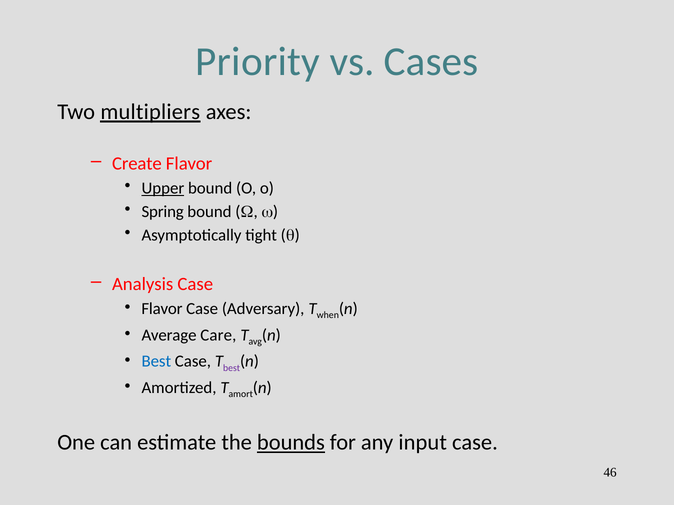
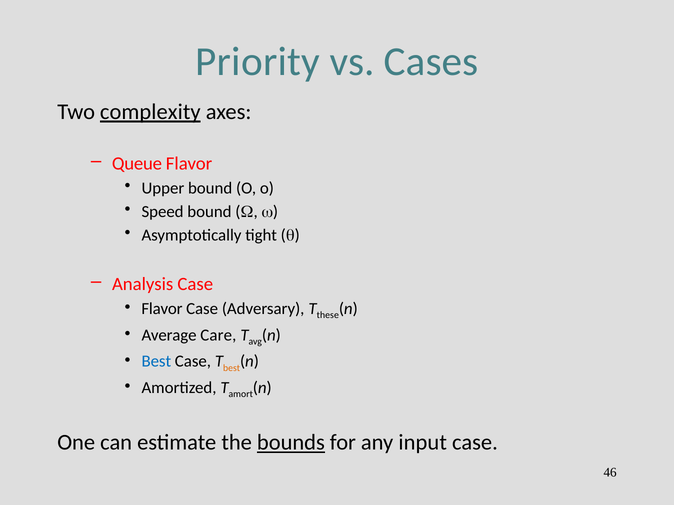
multipliers: multipliers -> complexity
Create: Create -> Queue
Upper underline: present -> none
Spring: Spring -> Speed
when: when -> these
best at (232, 368) colour: purple -> orange
